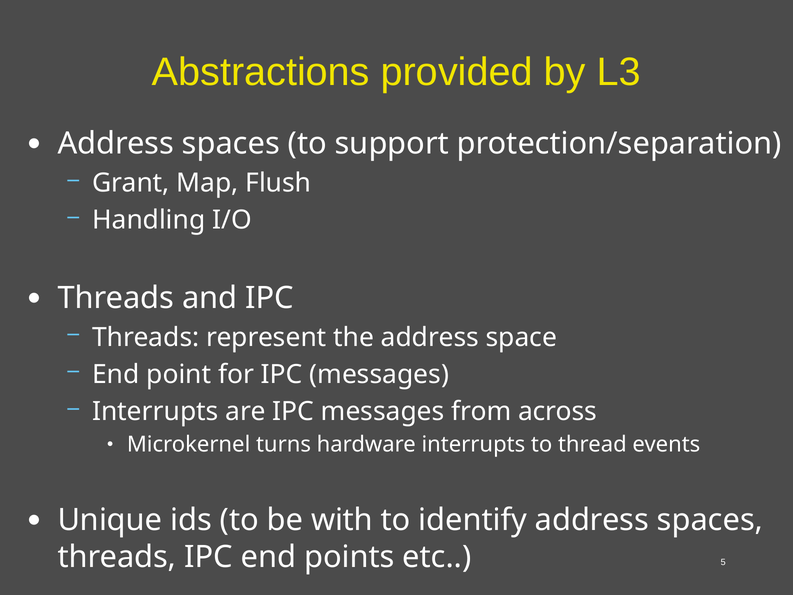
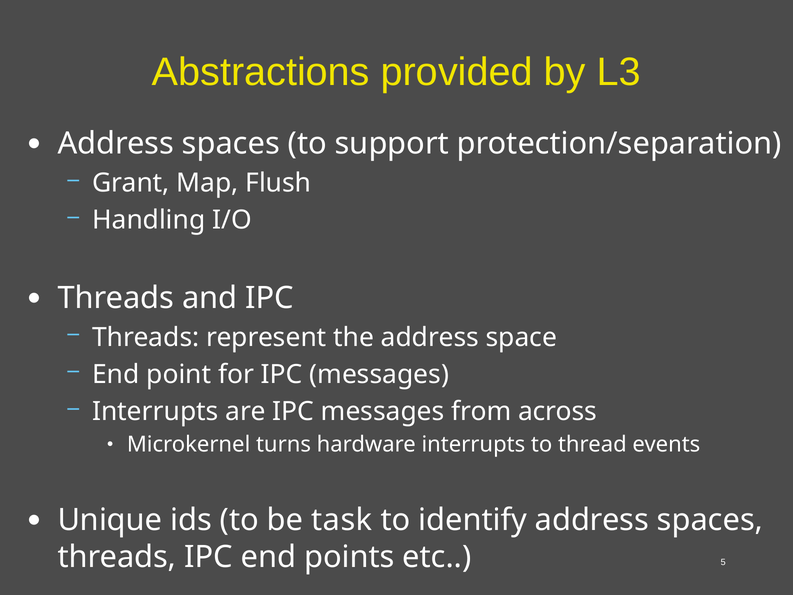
with: with -> task
